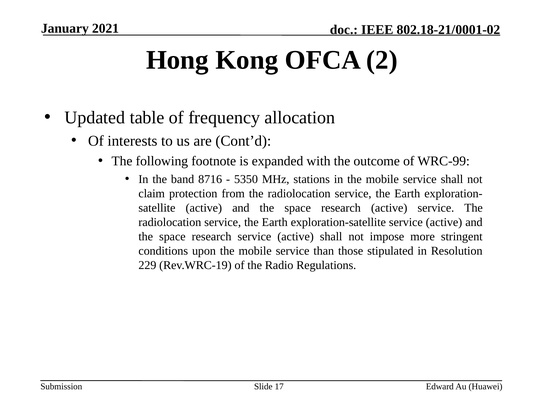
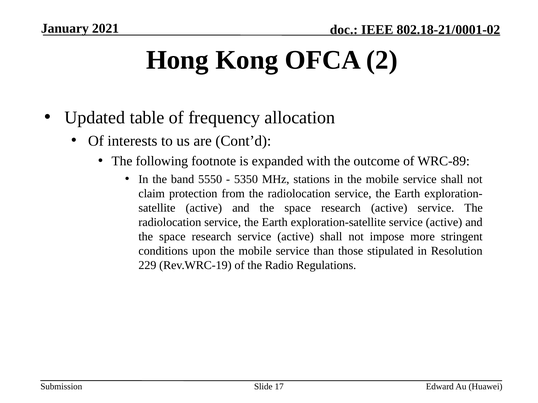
WRC-99: WRC-99 -> WRC-89
8716: 8716 -> 5550
